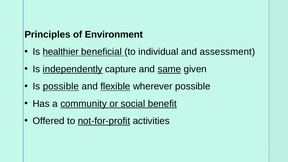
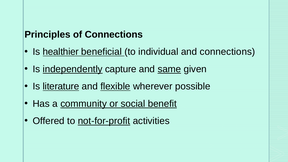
of Environment: Environment -> Connections
and assessment: assessment -> connections
Is possible: possible -> literature
